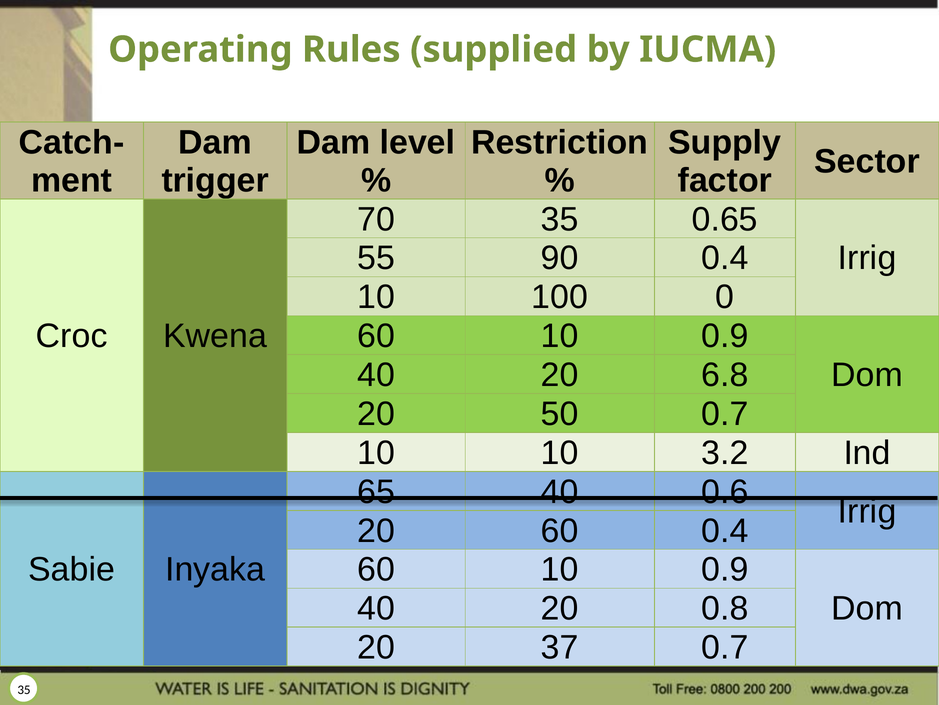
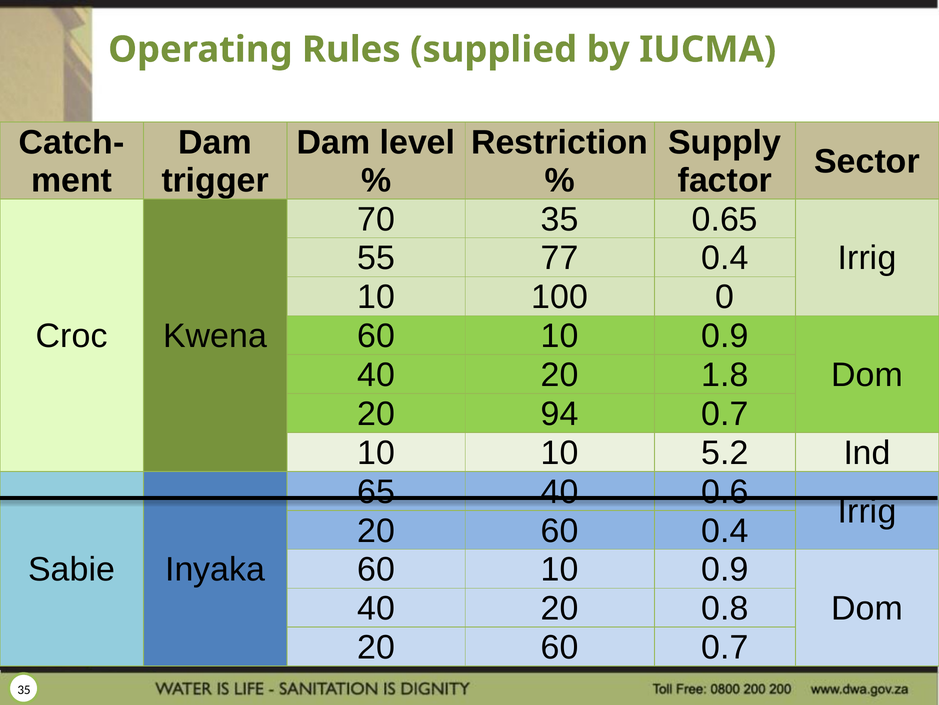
90: 90 -> 77
6.8: 6.8 -> 1.8
50: 50 -> 94
3.2: 3.2 -> 5.2
37 at (560, 647): 37 -> 60
